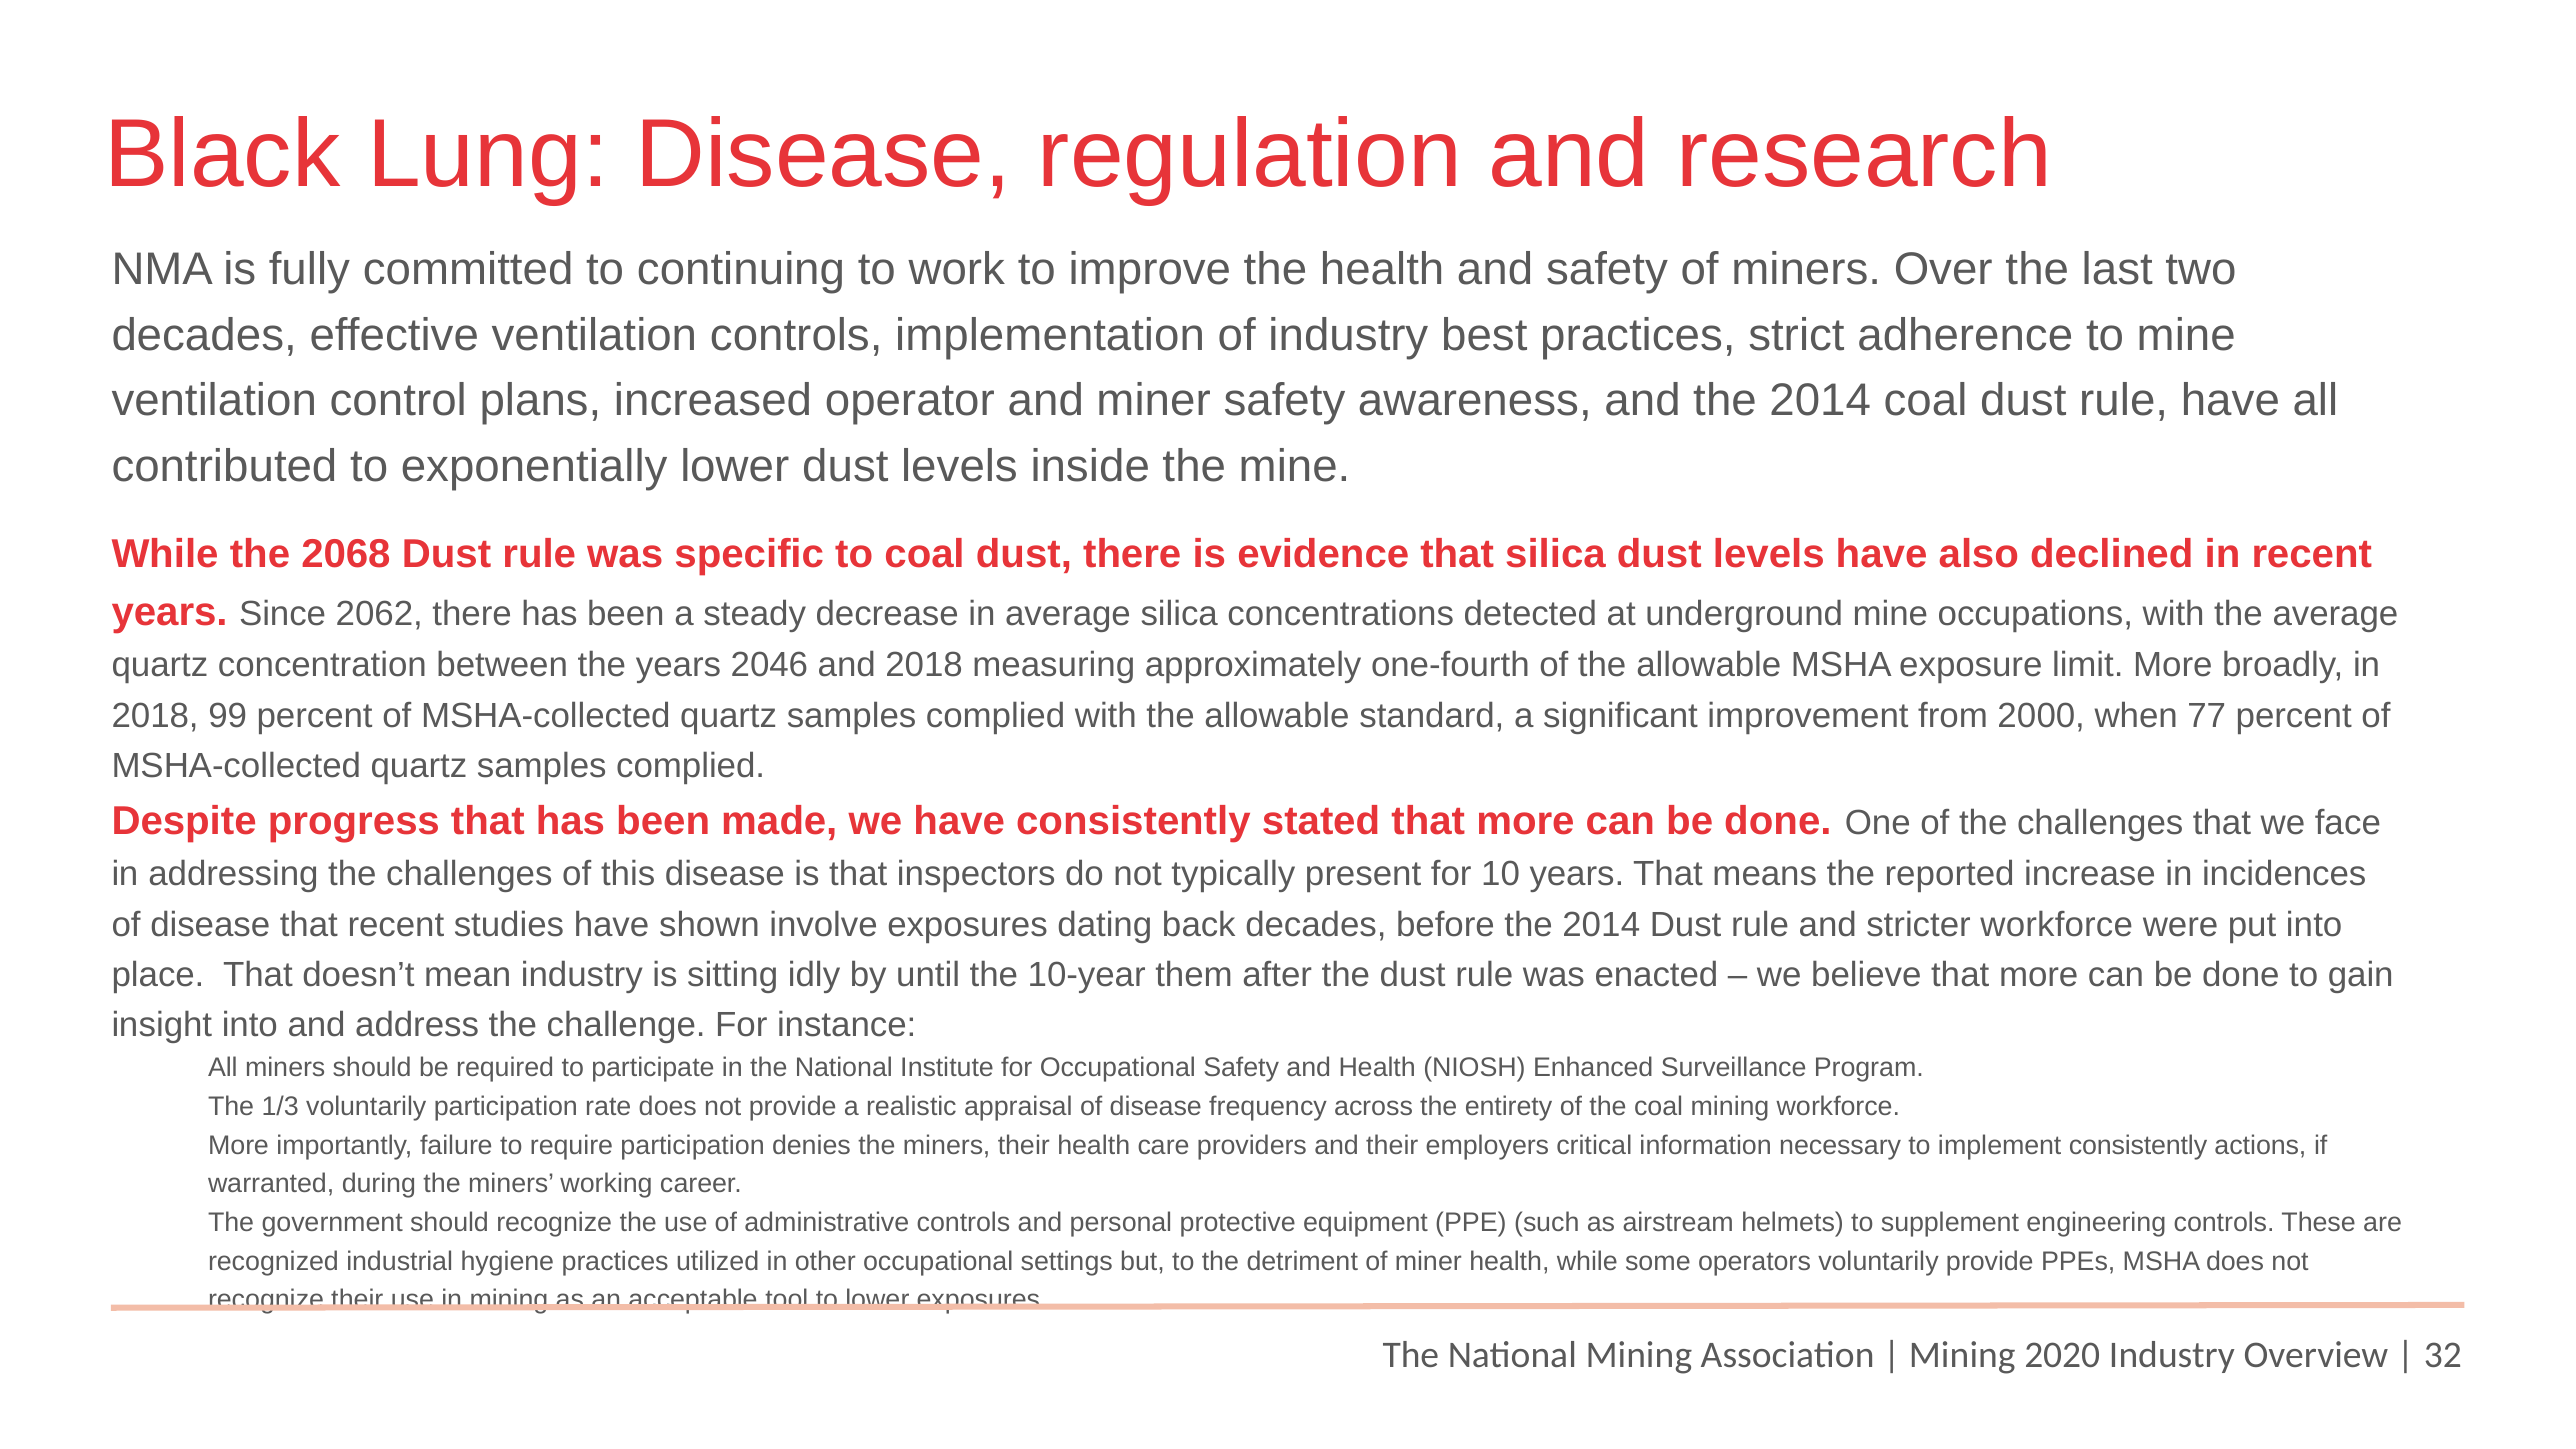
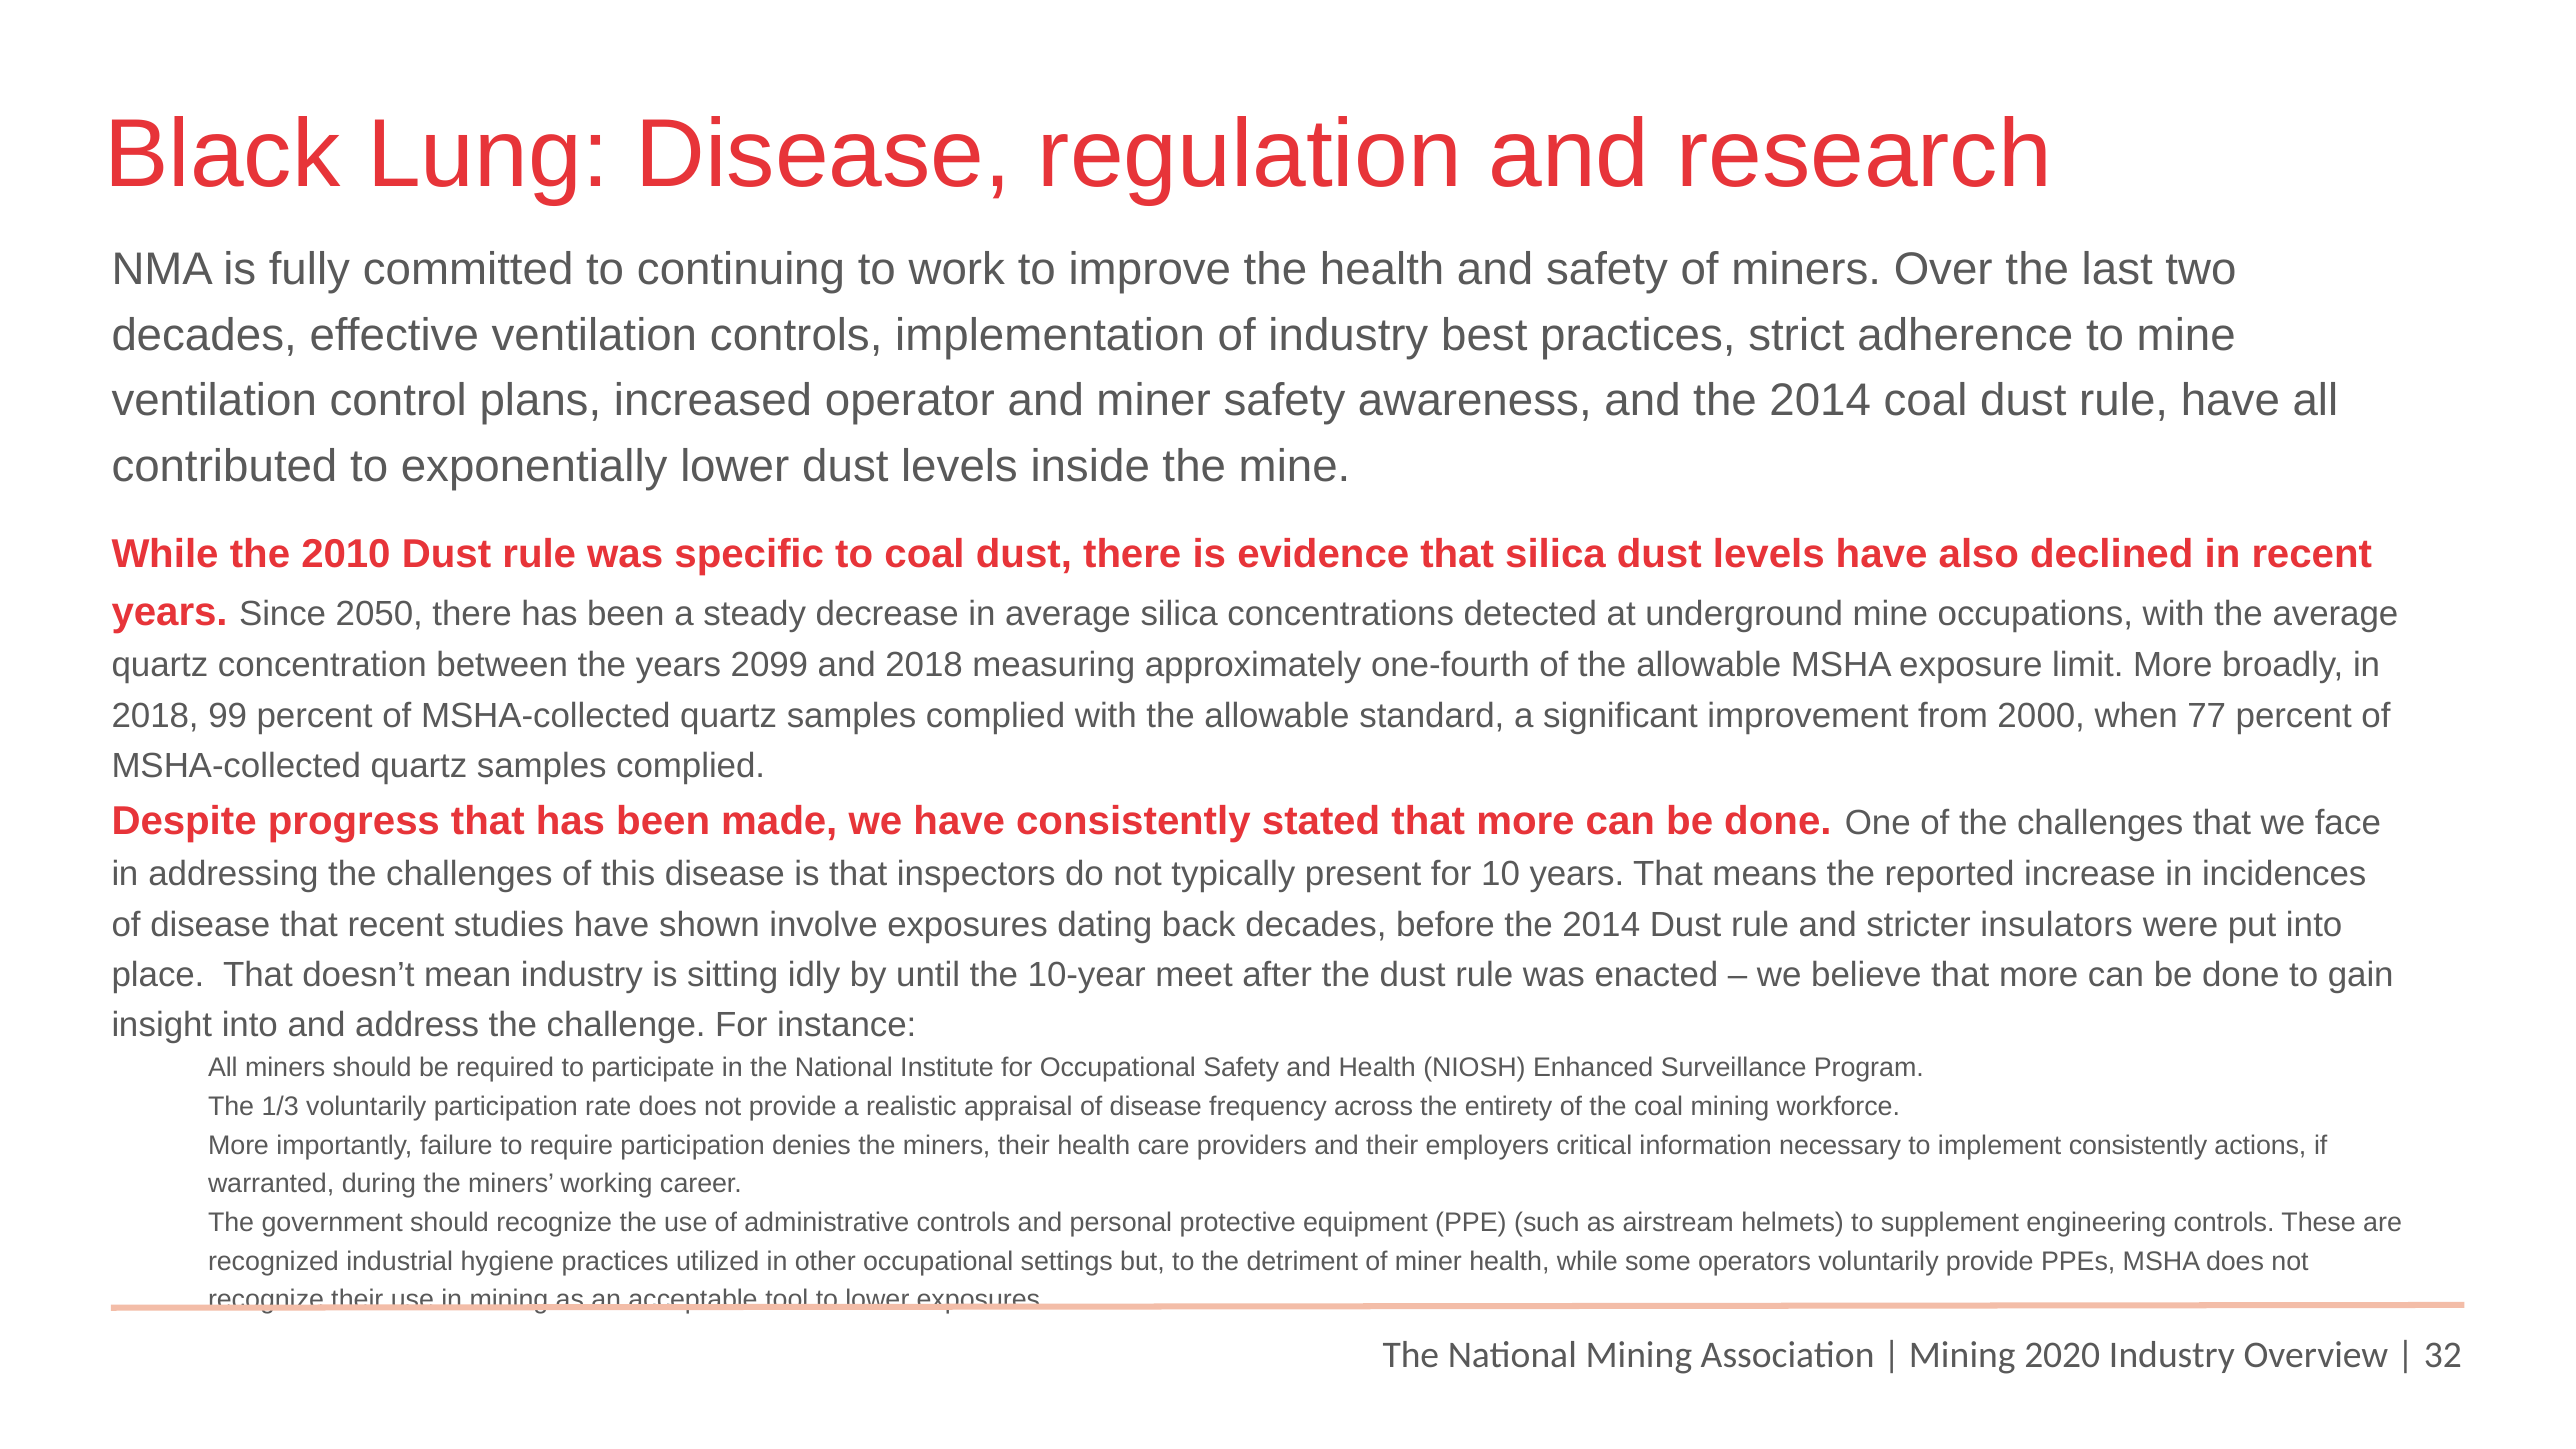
2068: 2068 -> 2010
2062: 2062 -> 2050
2046: 2046 -> 2099
stricter workforce: workforce -> insulators
them: them -> meet
